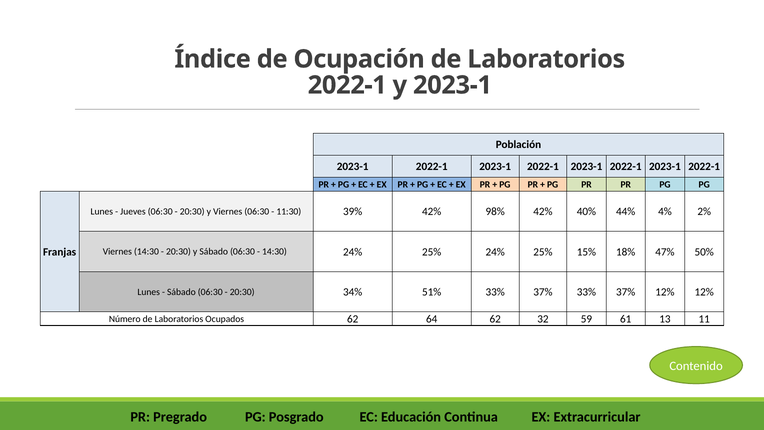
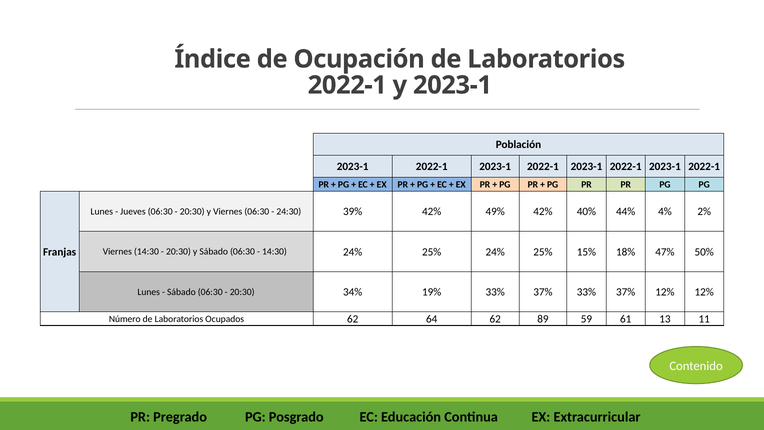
11:30: 11:30 -> 24:30
98%: 98% -> 49%
51%: 51% -> 19%
32: 32 -> 89
